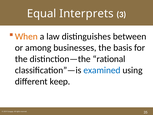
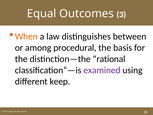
Interprets: Interprets -> Outcomes
businesses: businesses -> procedural
examined colour: blue -> purple
